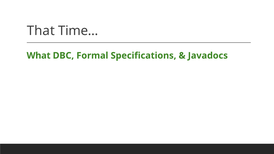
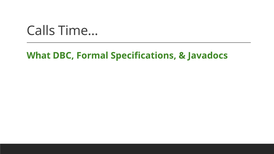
That: That -> Calls
